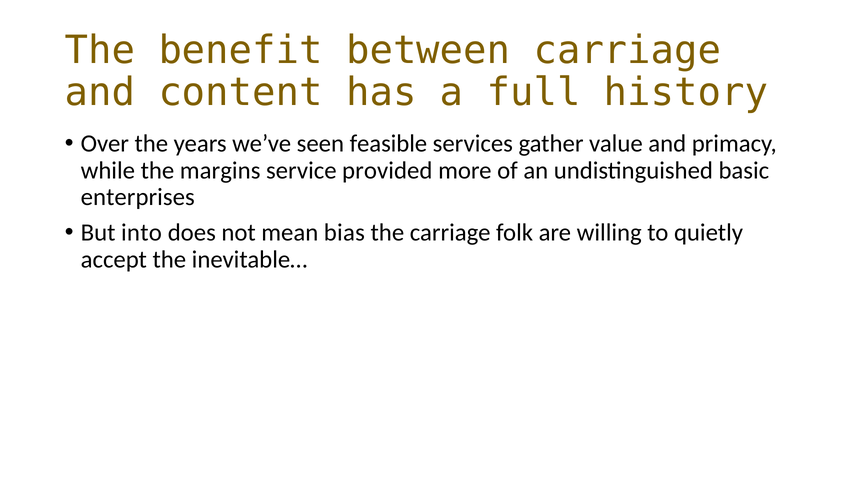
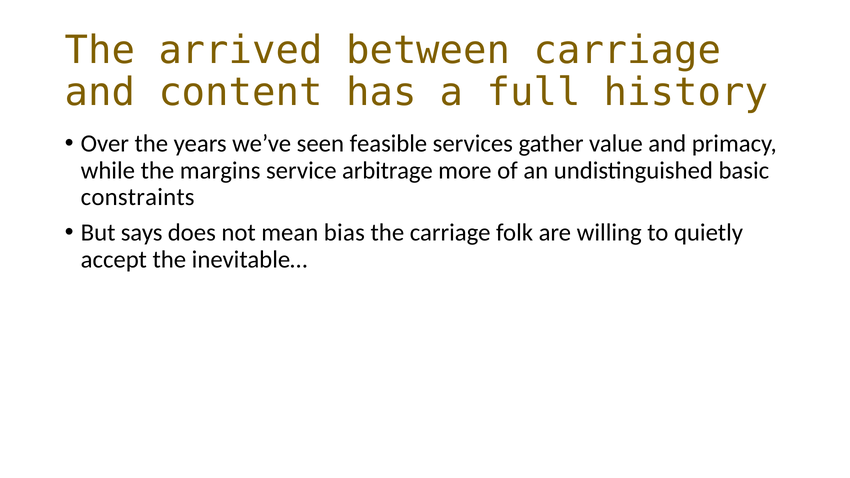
benefit: benefit -> arrived
provided: provided -> arbitrage
enterprises: enterprises -> constraints
into: into -> says
